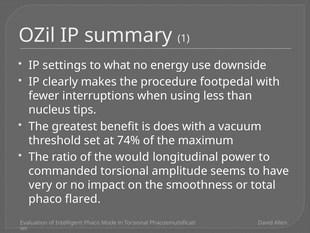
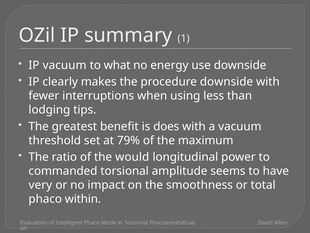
IP settings: settings -> vacuum
procedure footpedal: footpedal -> downside
nucleus: nucleus -> lodging
74%: 74% -> 79%
flared: flared -> within
